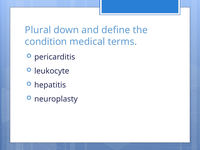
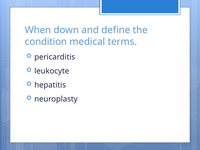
Plural: Plural -> When
